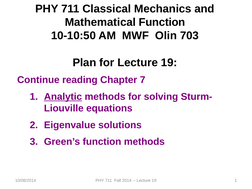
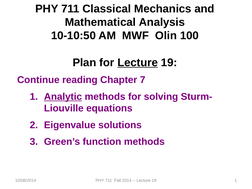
Mathematical Function: Function -> Analysis
703: 703 -> 100
Lecture at (138, 63) underline: none -> present
